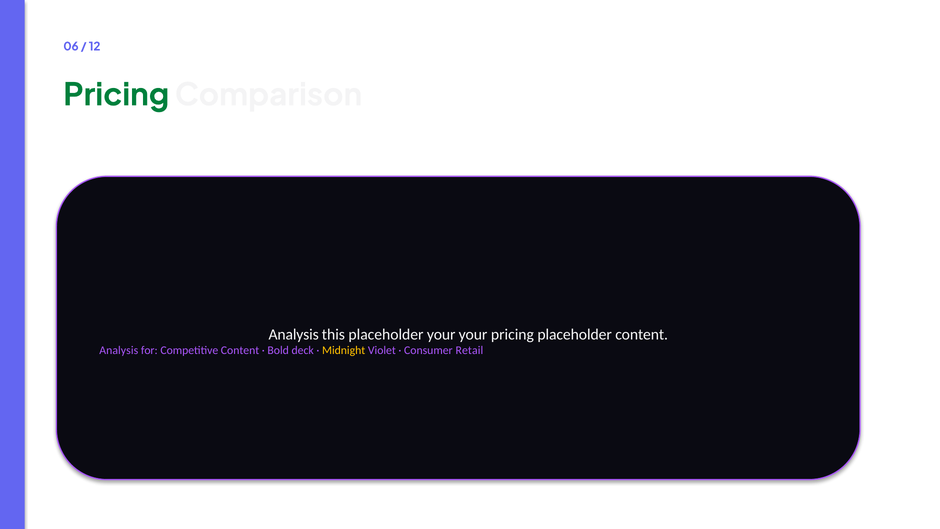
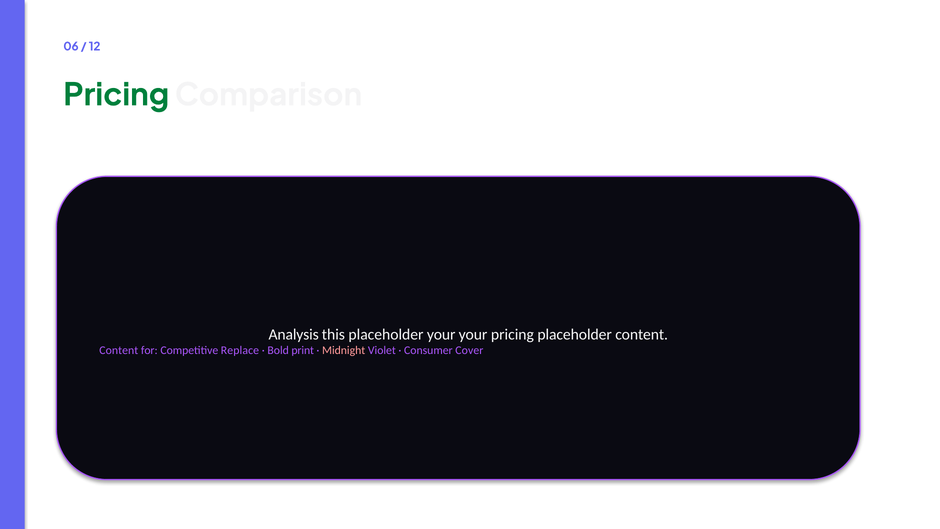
Analysis at (119, 350): Analysis -> Content
Competitive Content: Content -> Replace
deck: deck -> print
Midnight colour: yellow -> pink
Retail: Retail -> Cover
